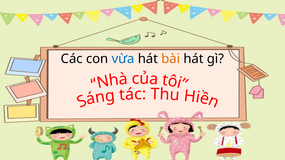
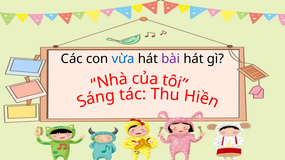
bài colour: orange -> purple
